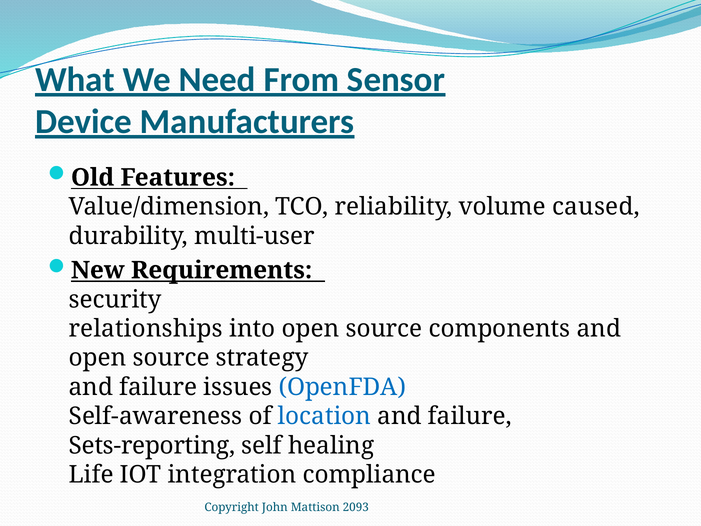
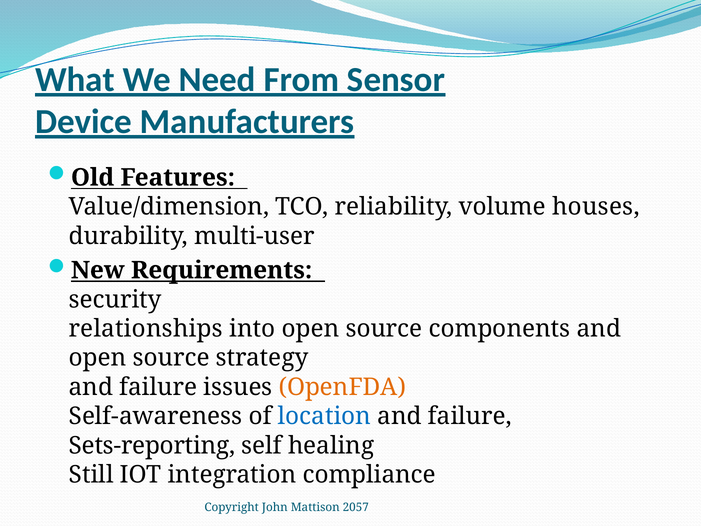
caused: caused -> houses
OpenFDA colour: blue -> orange
Life: Life -> Still
2093: 2093 -> 2057
